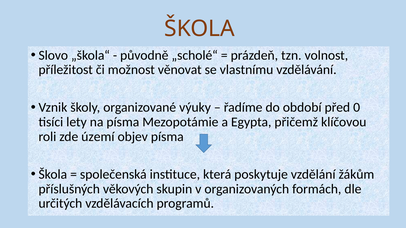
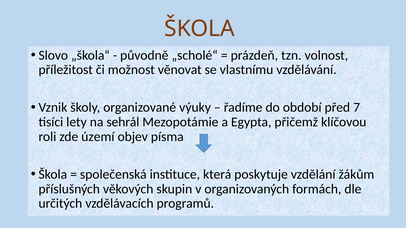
0: 0 -> 7
na písma: písma -> sehrál
